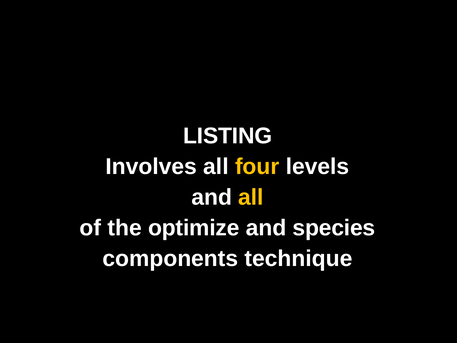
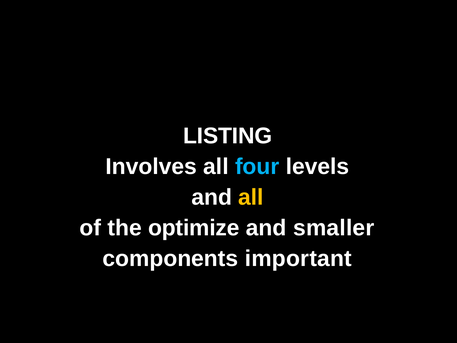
four colour: yellow -> light blue
species: species -> smaller
technique: technique -> important
